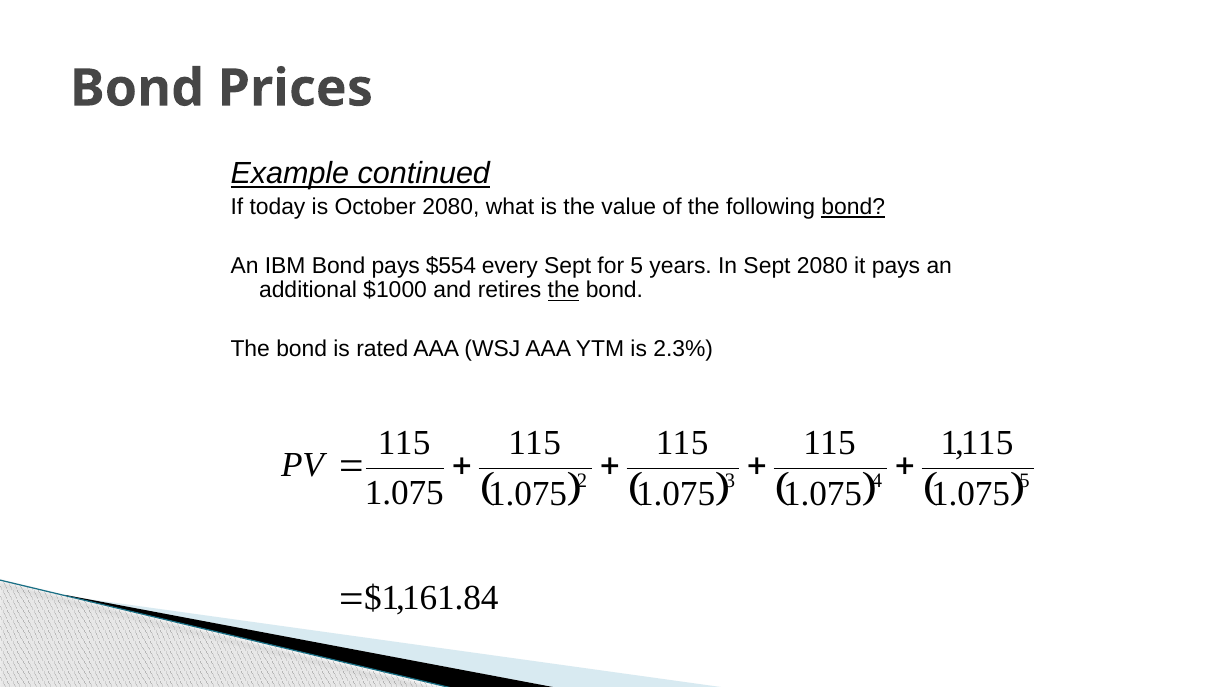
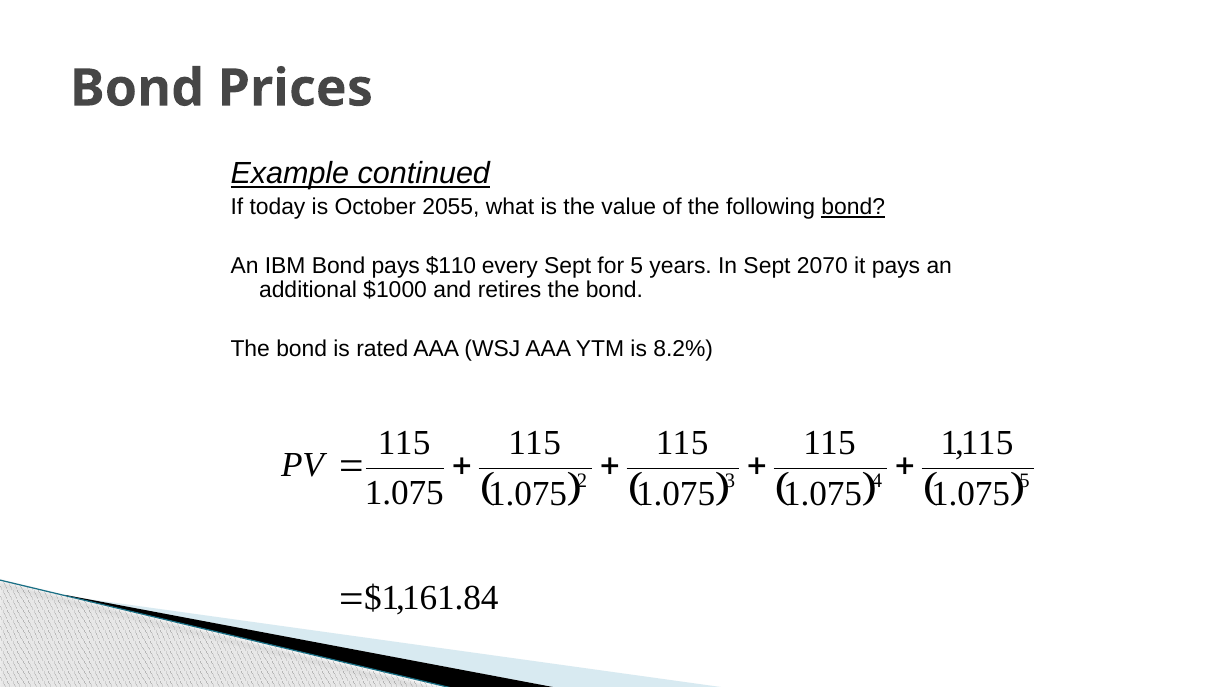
October 2080: 2080 -> 2055
$554: $554 -> $110
Sept 2080: 2080 -> 2070
the at (564, 290) underline: present -> none
2.3%: 2.3% -> 8.2%
